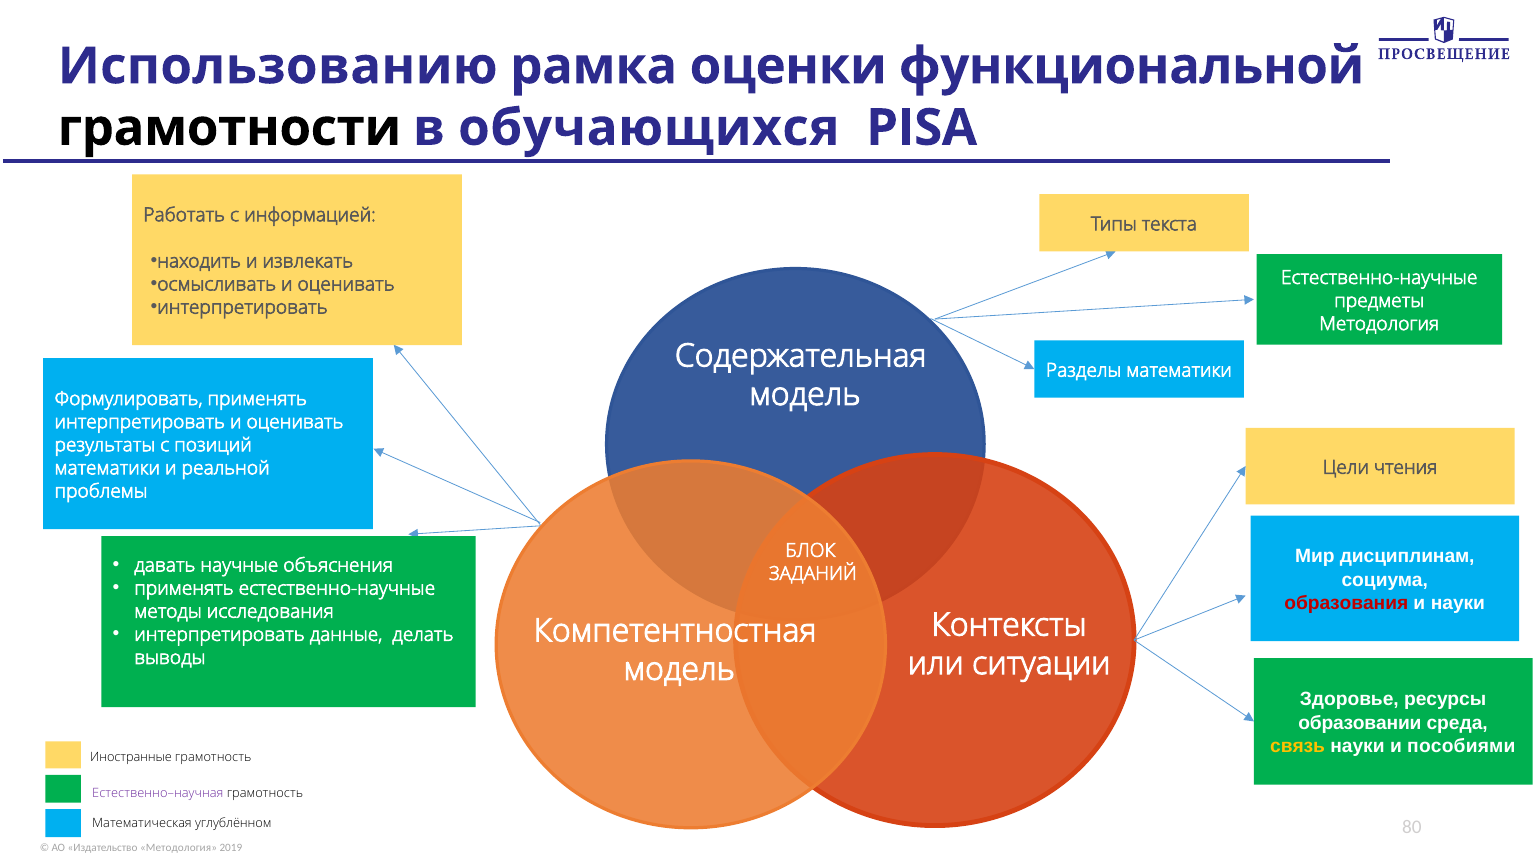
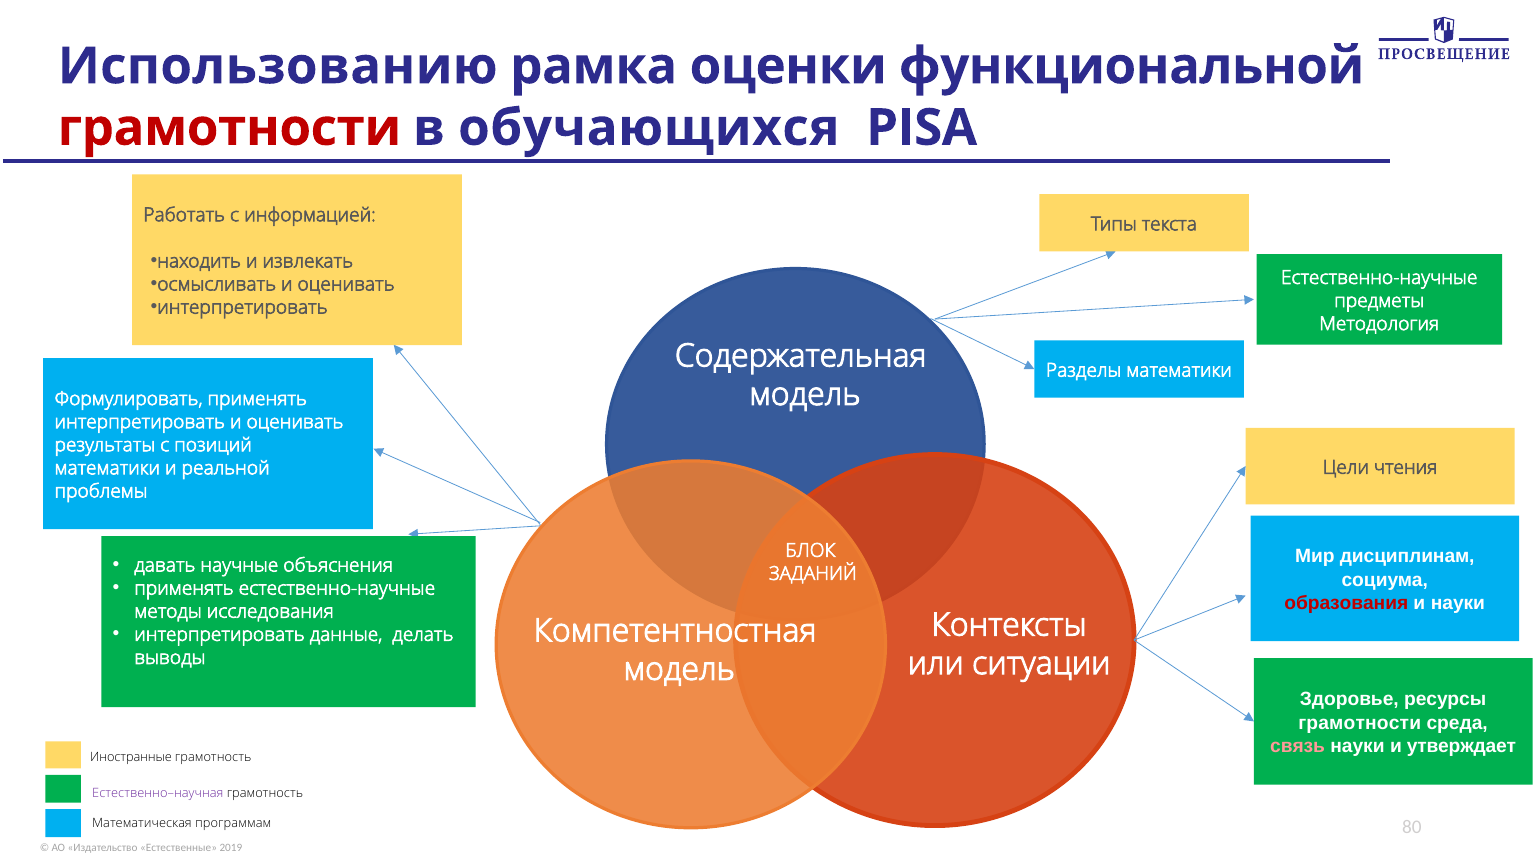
грамотности at (229, 128) colour: black -> red
образовании at (1360, 722): образовании -> грамотности
связь colour: yellow -> pink
пособиями: пособиями -> утверждает
углублённом: углублённом -> программам
Издательство Методология: Методология -> Естественные
